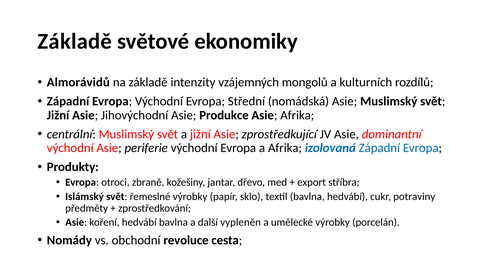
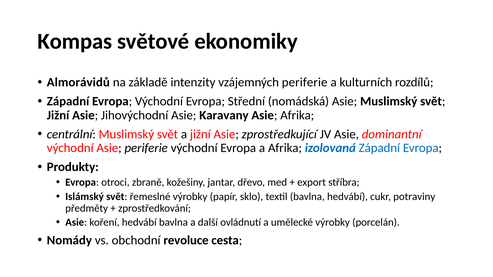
Základě at (75, 41): Základě -> Kompas
vzájemných mongolů: mongolů -> periferie
Produkce: Produkce -> Karavany
vypleněn: vypleněn -> ovládnutí
